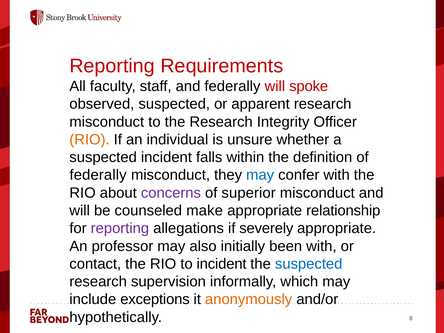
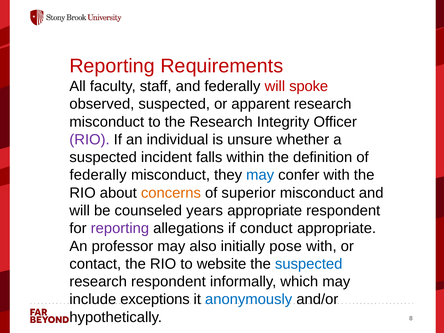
RIO at (90, 140) colour: orange -> purple
concerns colour: purple -> orange
make: make -> years
appropriate relationship: relationship -> respondent
severely: severely -> conduct
been: been -> pose
to incident: incident -> website
research supervision: supervision -> respondent
anonymously colour: orange -> blue
